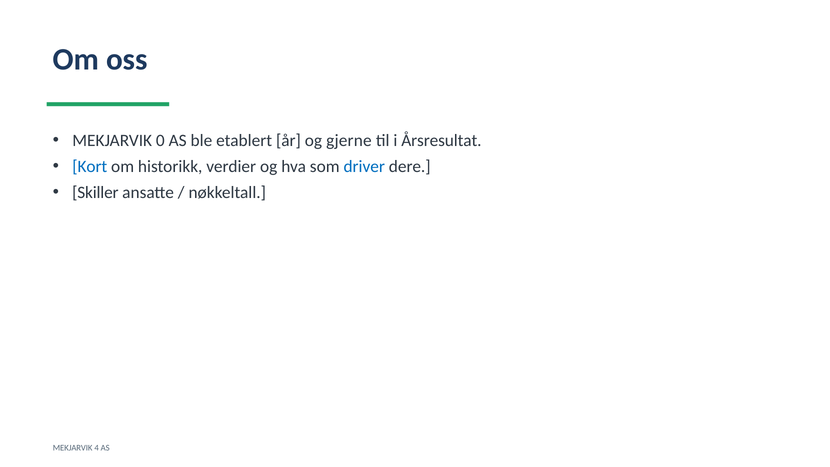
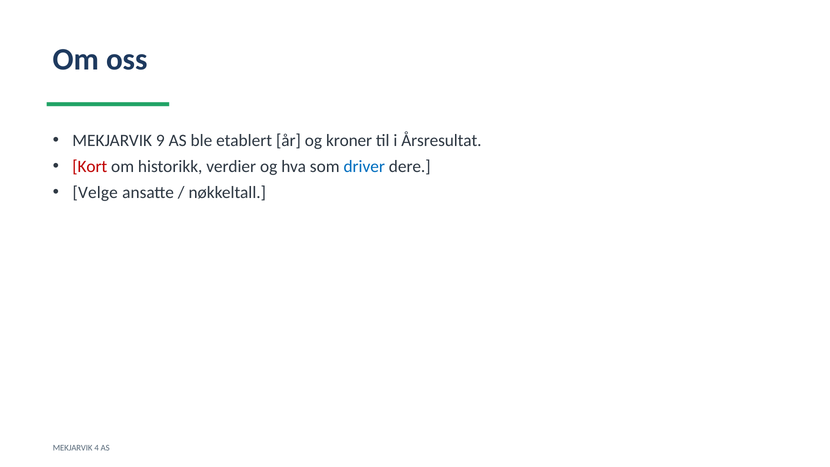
0: 0 -> 9
gjerne: gjerne -> kroner
Kort colour: blue -> red
Skiller: Skiller -> Velge
